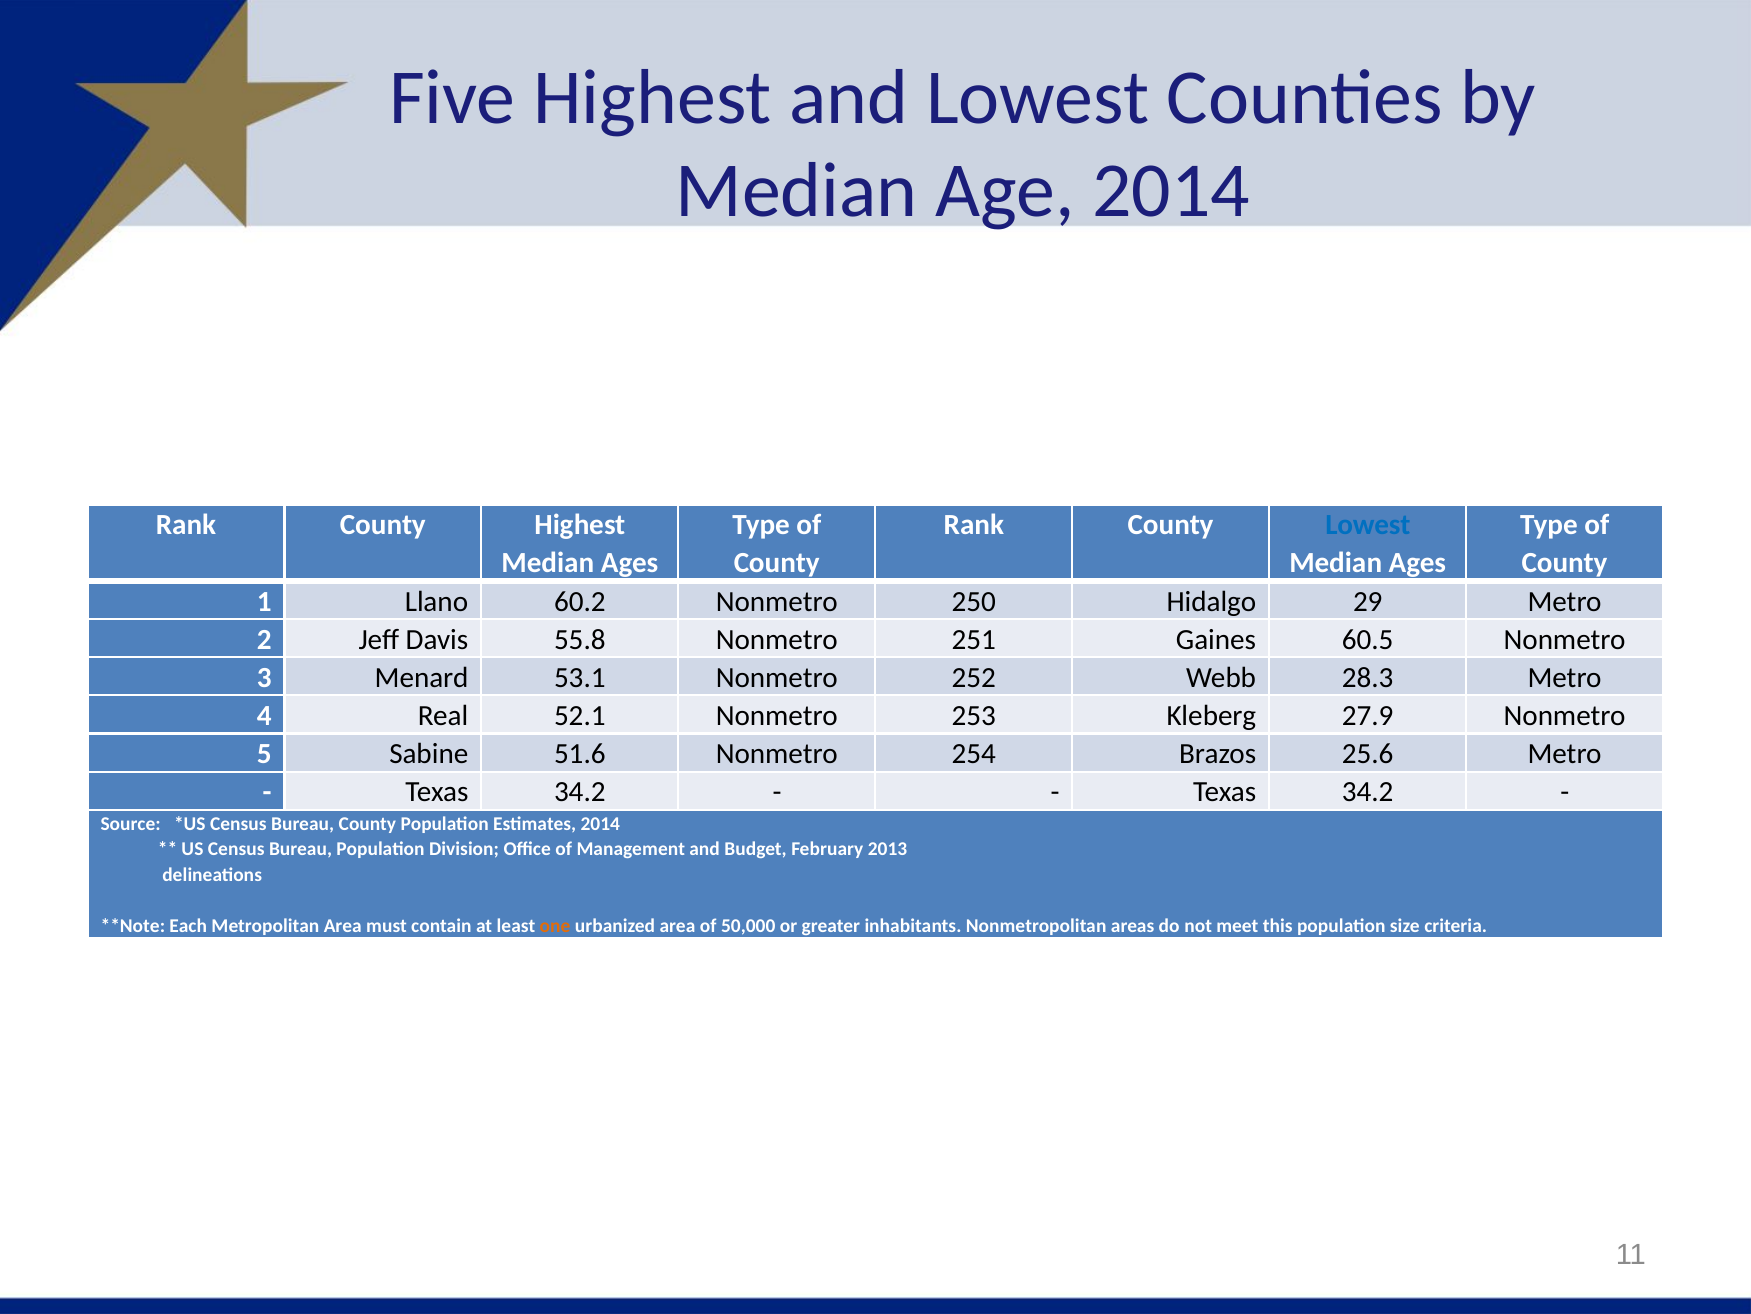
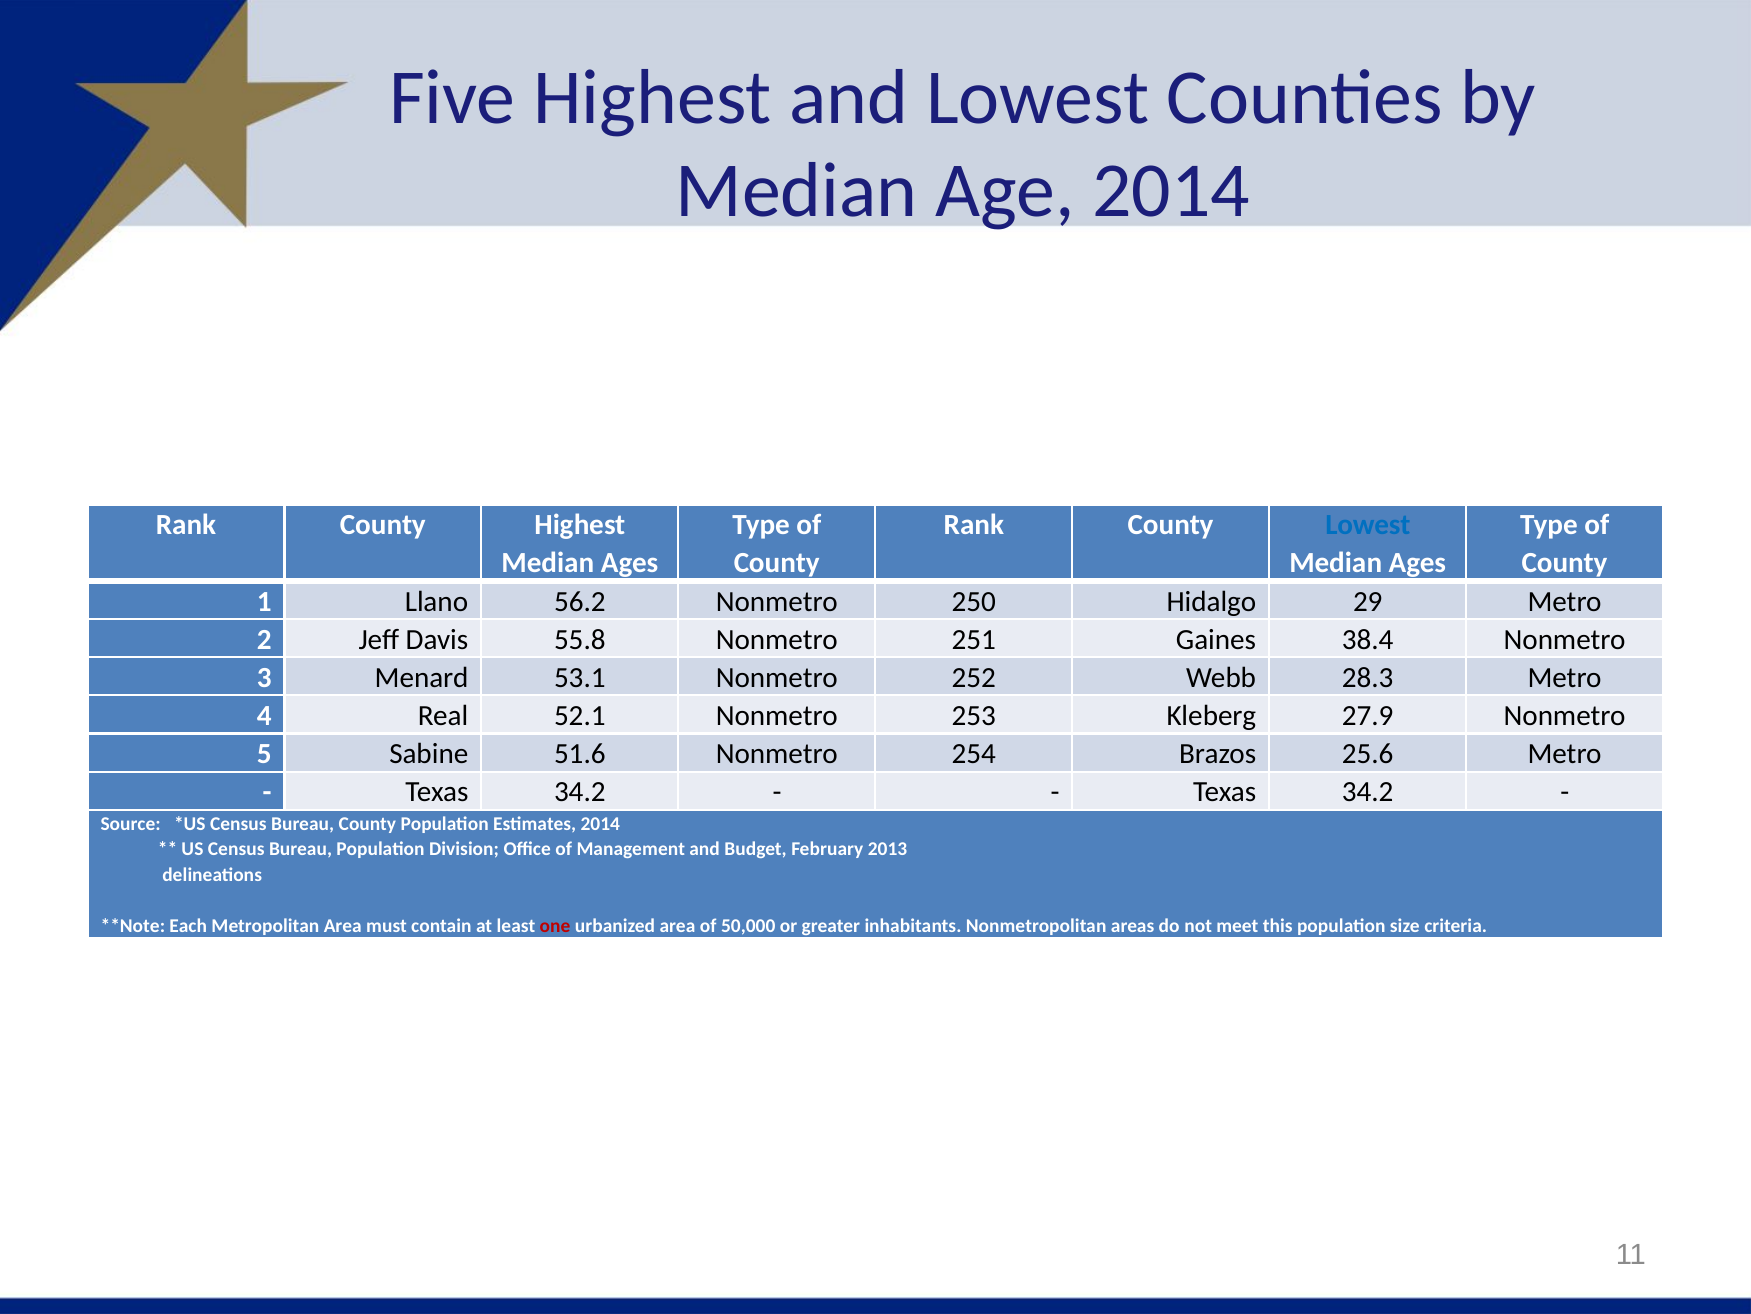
60.2: 60.2 -> 56.2
60.5: 60.5 -> 38.4
one colour: orange -> red
